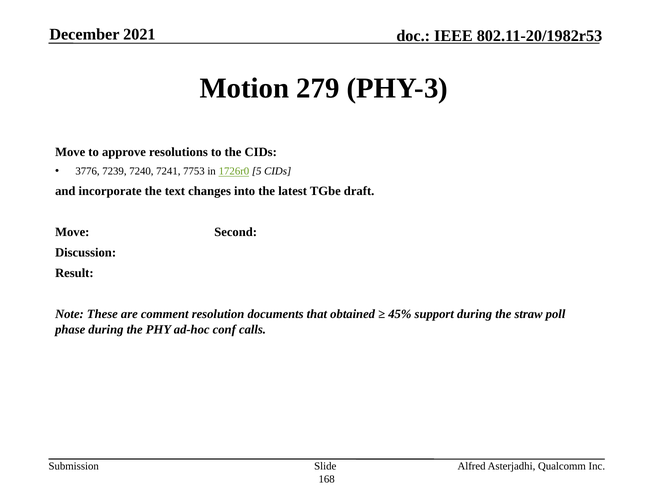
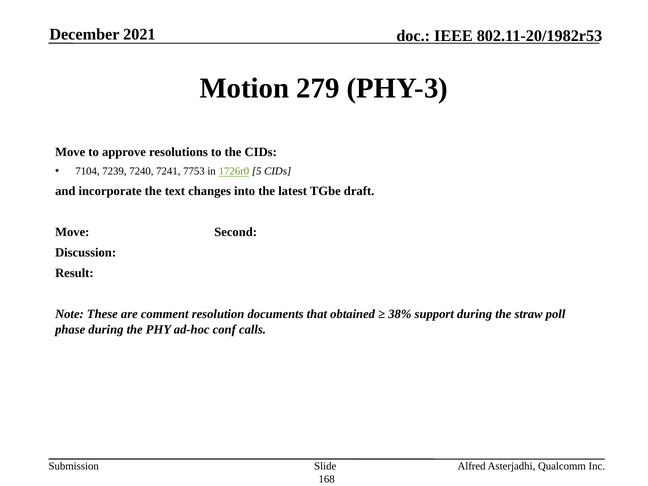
3776: 3776 -> 7104
45%: 45% -> 38%
